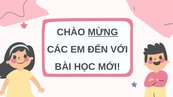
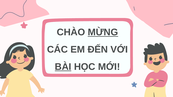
BÀI underline: none -> present
